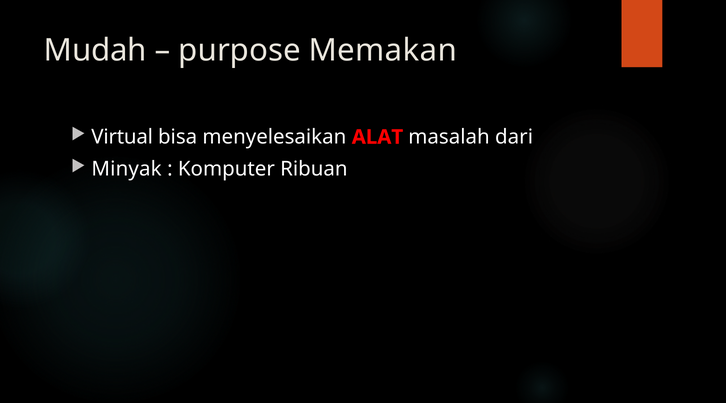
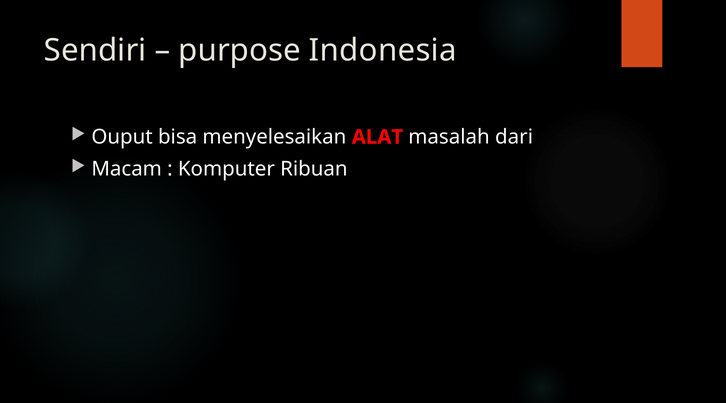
Mudah: Mudah -> Sendiri
Memakan: Memakan -> Indonesia
Virtual: Virtual -> Ouput
Minyak: Minyak -> Macam
